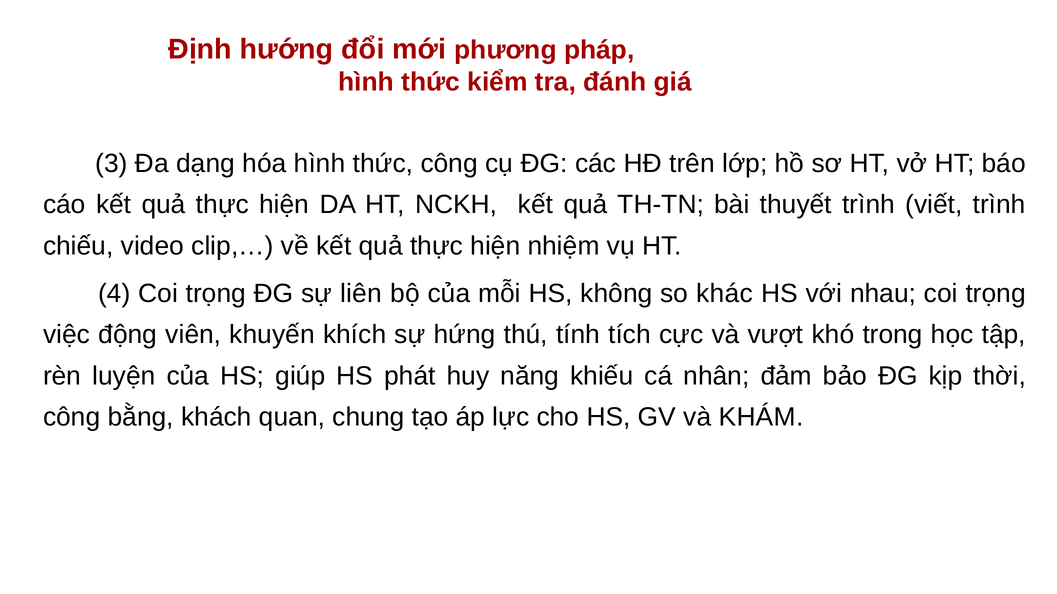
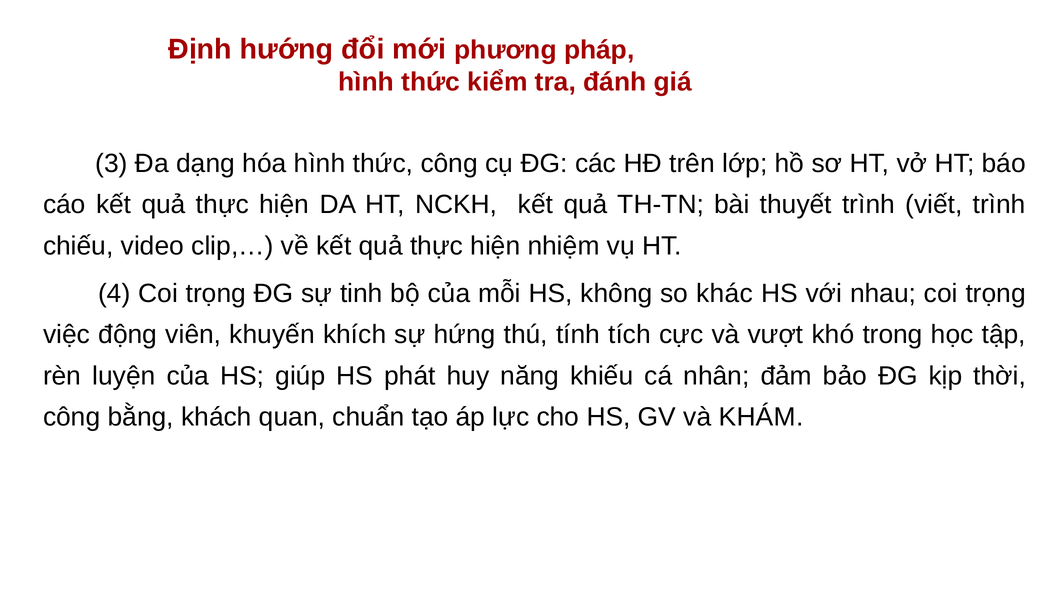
liên: liên -> tinh
chung: chung -> chuẩn
